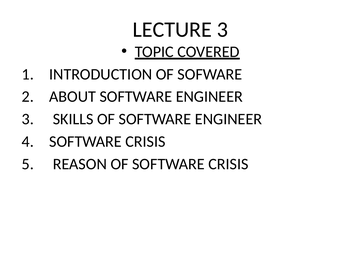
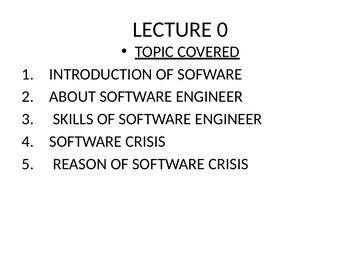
LECTURE 3: 3 -> 0
